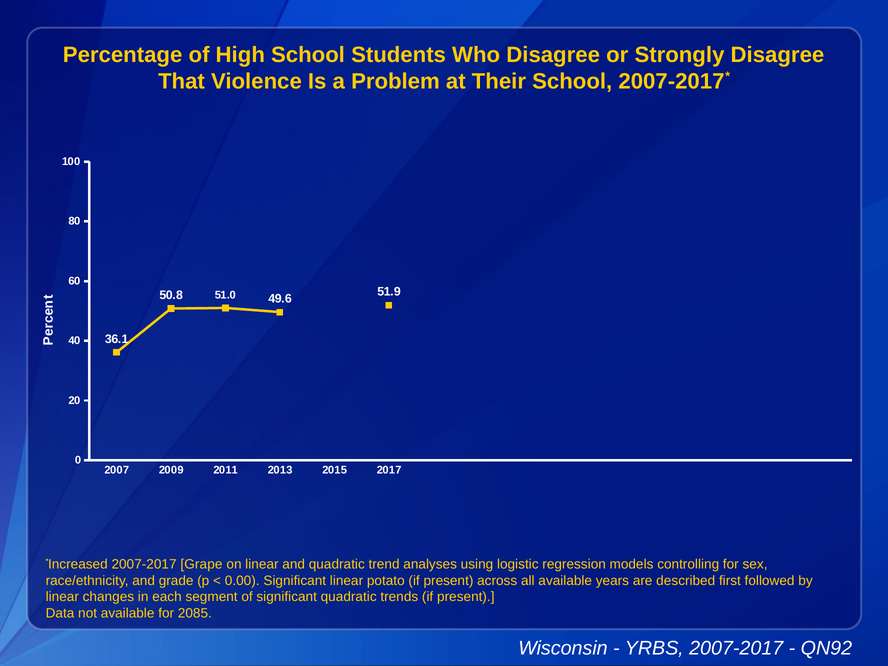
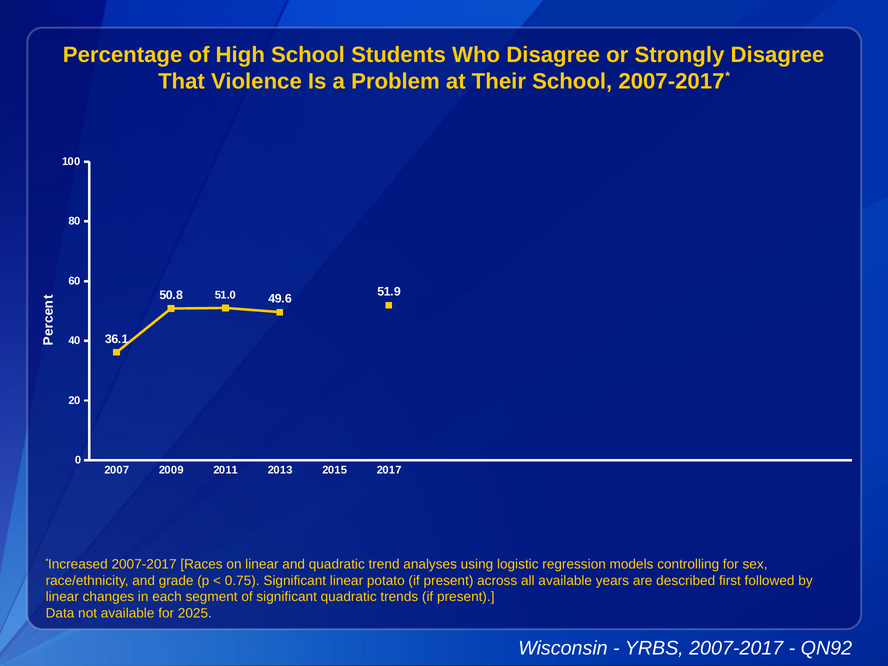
Grape: Grape -> Races
0.00: 0.00 -> 0.75
2085: 2085 -> 2025
